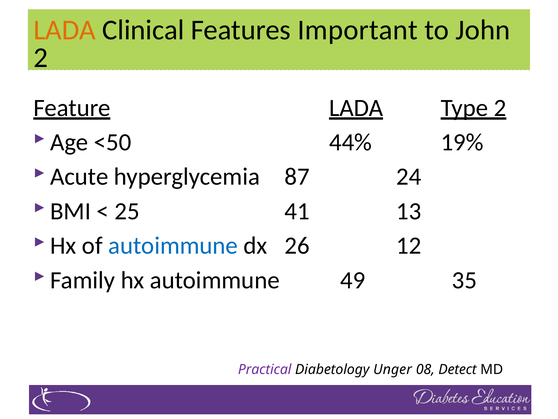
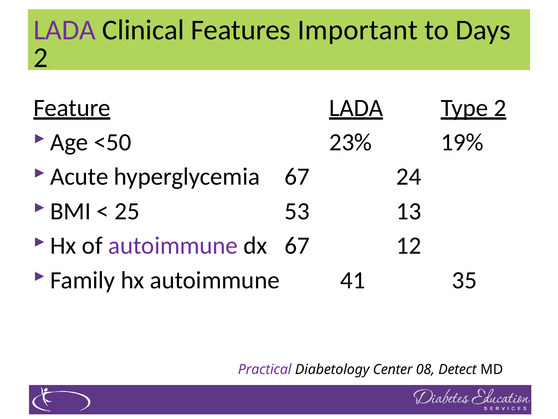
LADA at (65, 30) colour: orange -> purple
John: John -> Days
44%: 44% -> 23%
hyperglycemia 87: 87 -> 67
41: 41 -> 53
autoimmune at (173, 245) colour: blue -> purple
dx 26: 26 -> 67
49: 49 -> 41
Unger: Unger -> Center
